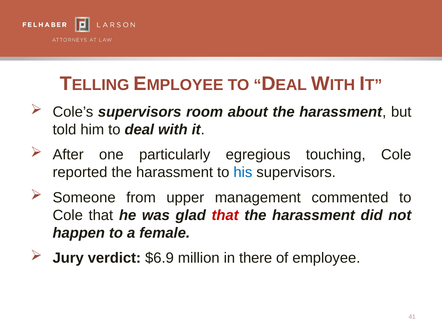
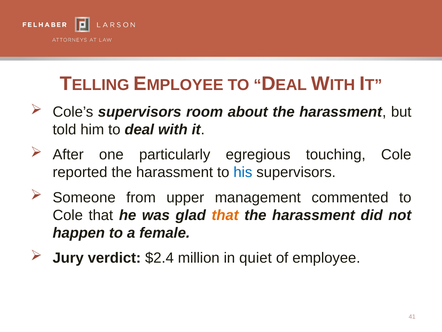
that at (225, 215) colour: red -> orange
$6.9: $6.9 -> $2.4
there: there -> quiet
